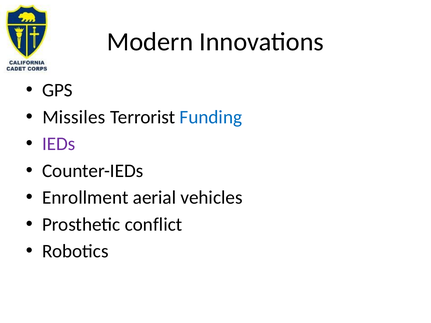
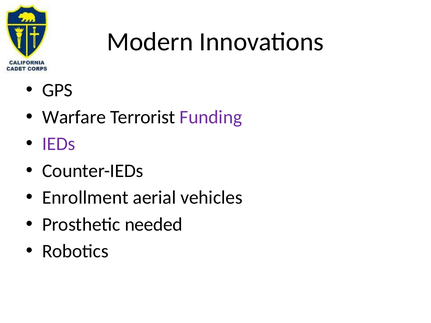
Missiles: Missiles -> Warfare
Funding colour: blue -> purple
conflict: conflict -> needed
